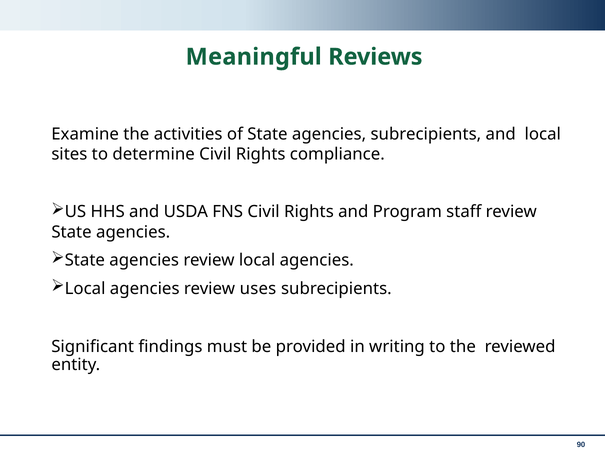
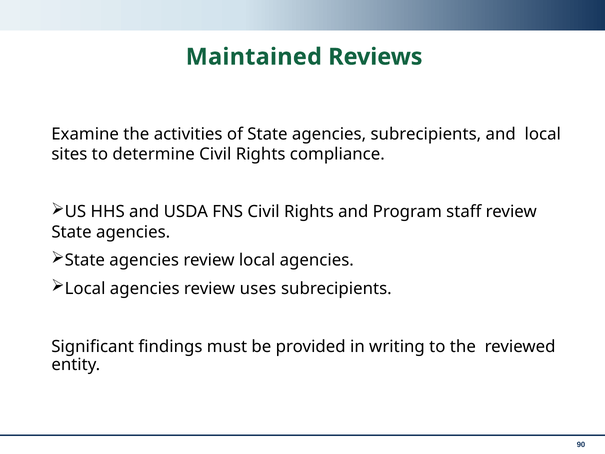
Meaningful: Meaningful -> Maintained
